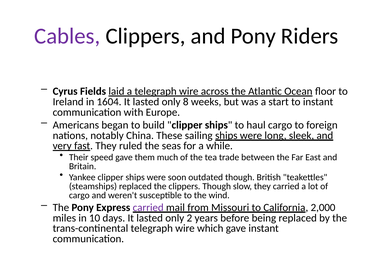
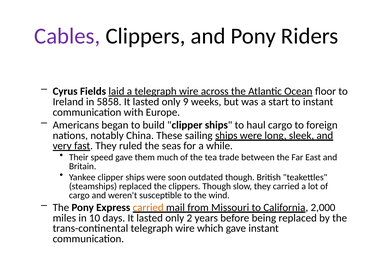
1604: 1604 -> 5858
8: 8 -> 9
carried at (148, 207) colour: purple -> orange
